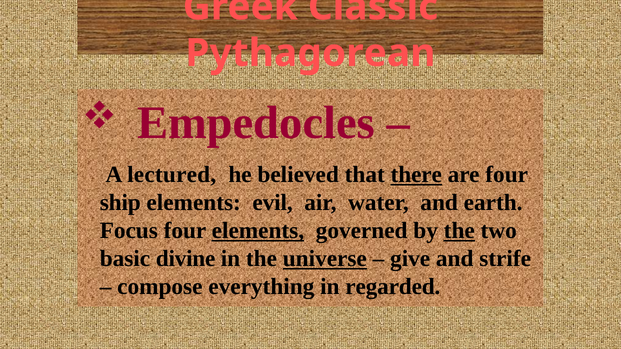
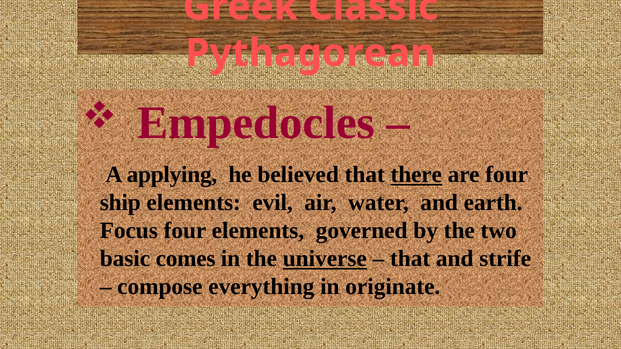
lectured: lectured -> applying
elements at (258, 231) underline: present -> none
the at (459, 231) underline: present -> none
divine: divine -> comes
give at (410, 259): give -> that
regarded: regarded -> originate
